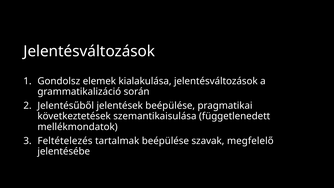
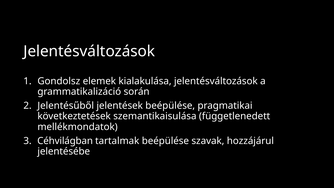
Feltételezés: Feltételezés -> Céhvilágban
megfelelő: megfelelő -> hozzájárul
